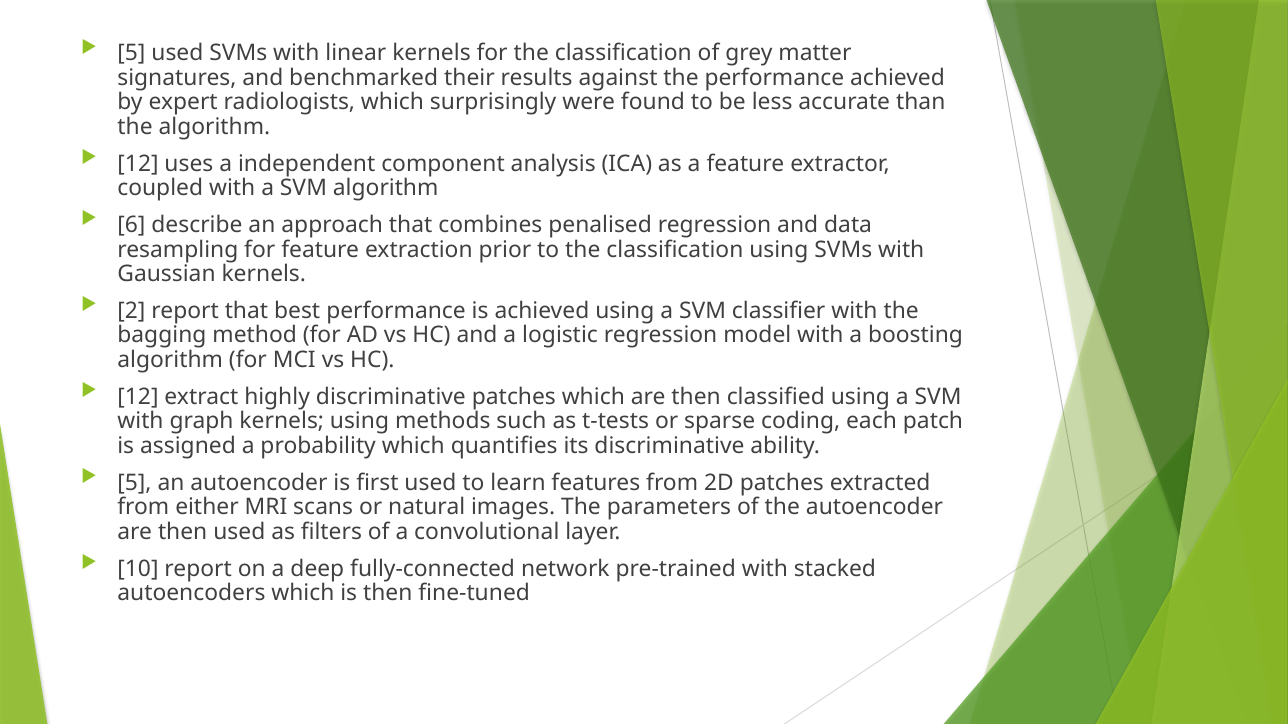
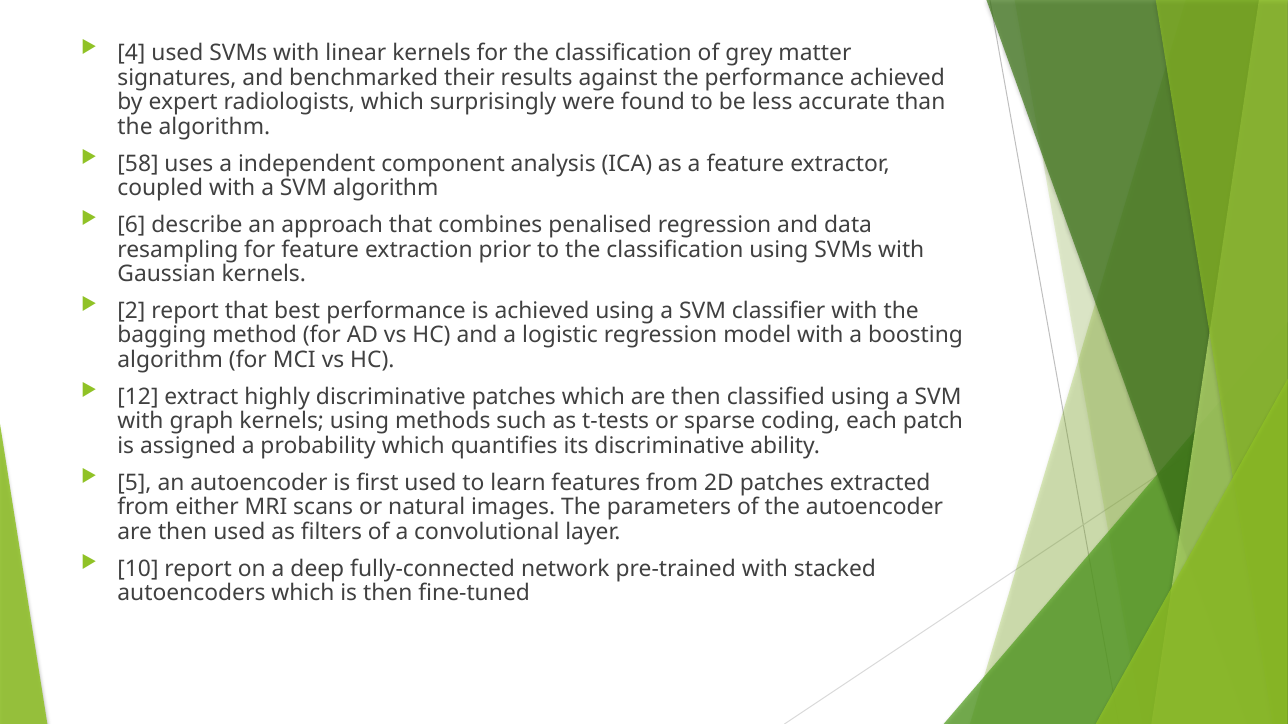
5 at (131, 53): 5 -> 4
12 at (138, 164): 12 -> 58
